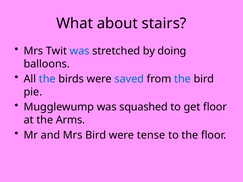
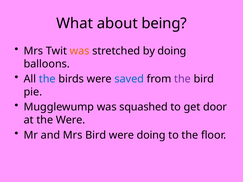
stairs: stairs -> being
was at (80, 51) colour: blue -> orange
the at (183, 79) colour: blue -> purple
get floor: floor -> door
the Arms: Arms -> Were
were tense: tense -> doing
